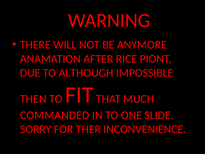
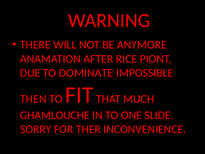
ALTHOUGH: ALTHOUGH -> DOMINATE
COMMANDED: COMMANDED -> GHAMLOUCHE
